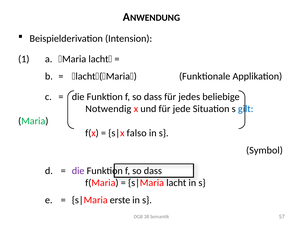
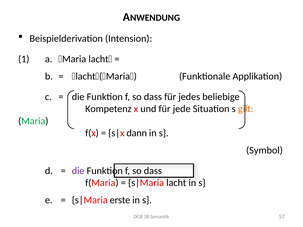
Notwendig: Notwendig -> Kompetenz
gilt colour: blue -> orange
falso: falso -> dann
